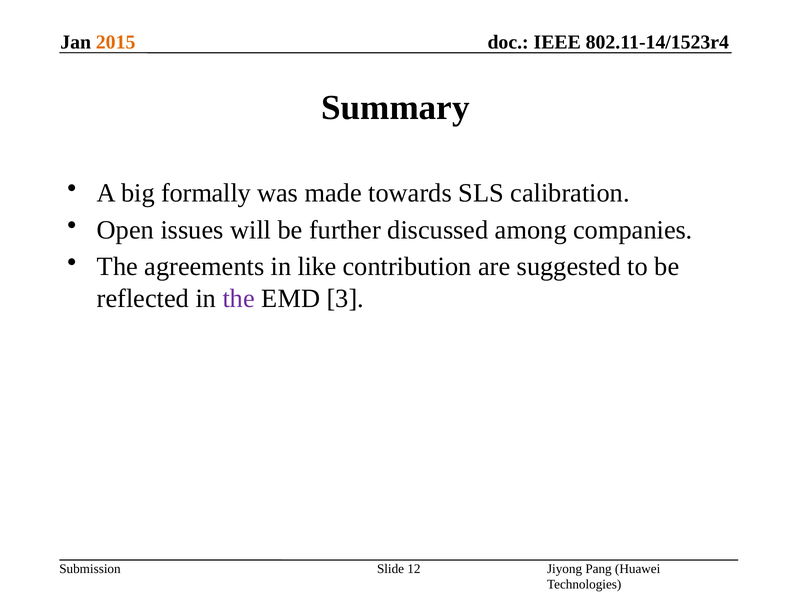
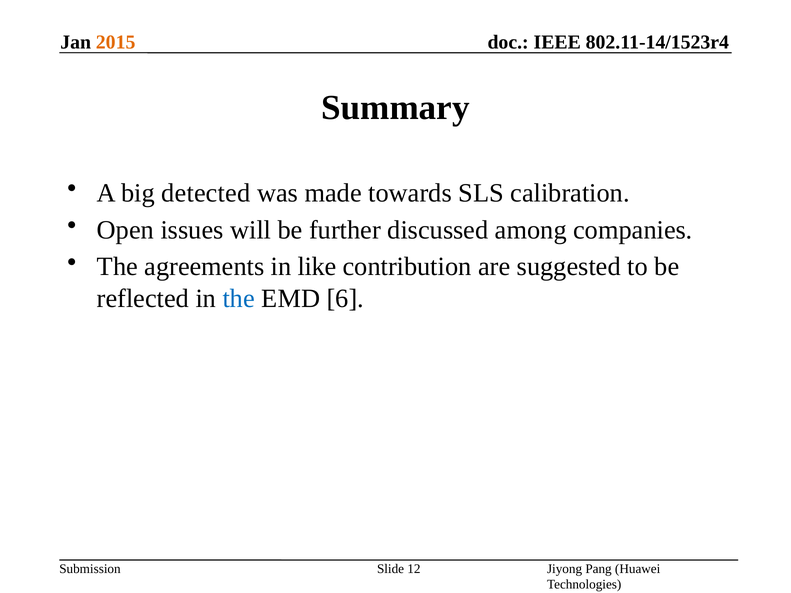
formally: formally -> detected
the at (239, 298) colour: purple -> blue
3: 3 -> 6
